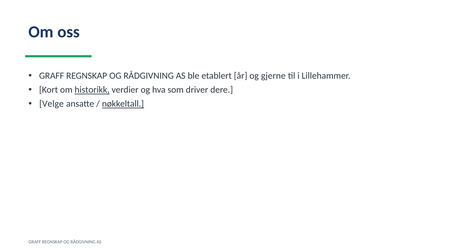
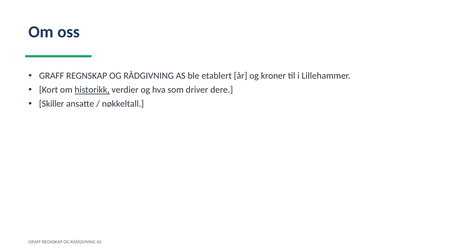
gjerne: gjerne -> kroner
Velge: Velge -> Skiller
nøkkeltall underline: present -> none
